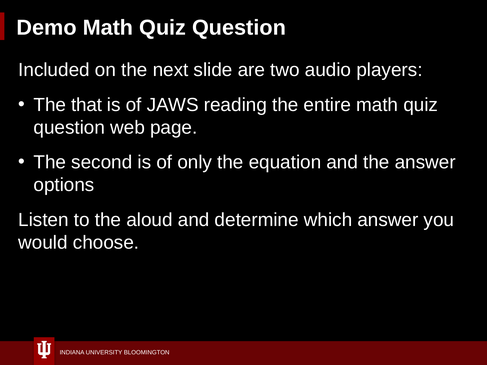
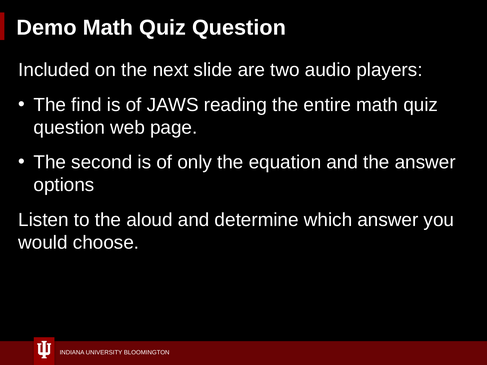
that: that -> find
